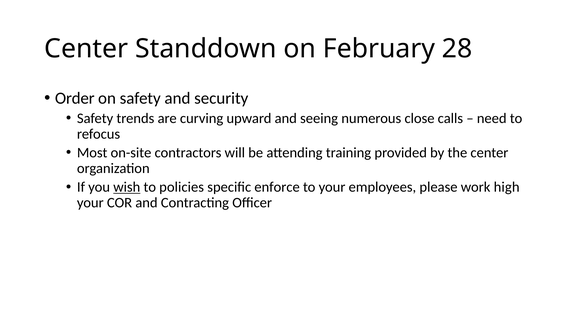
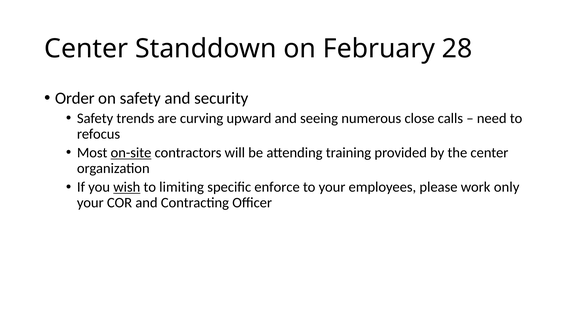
on-site underline: none -> present
policies: policies -> limiting
high: high -> only
